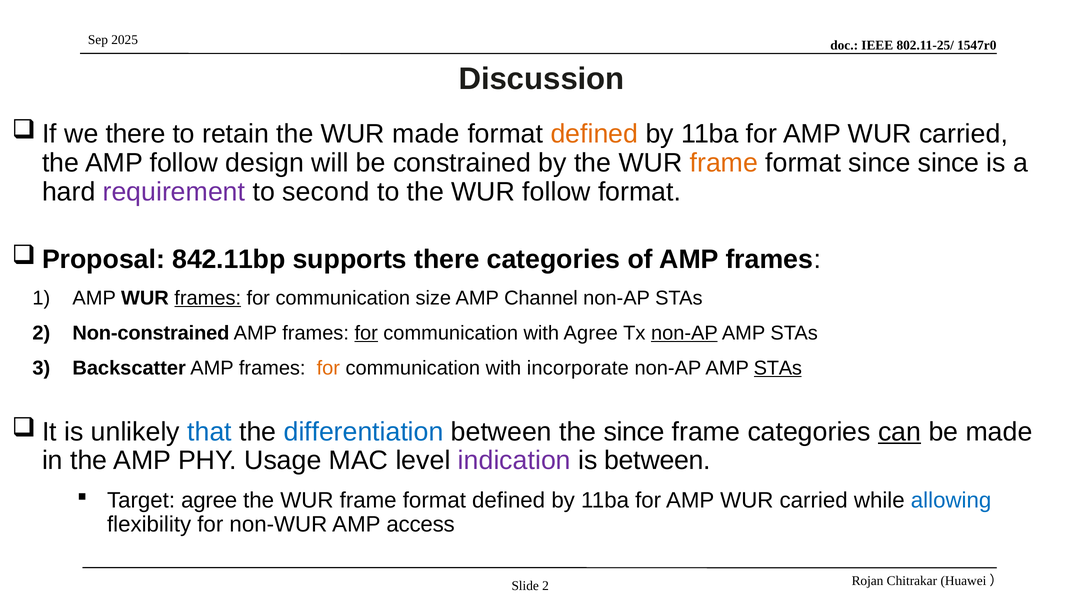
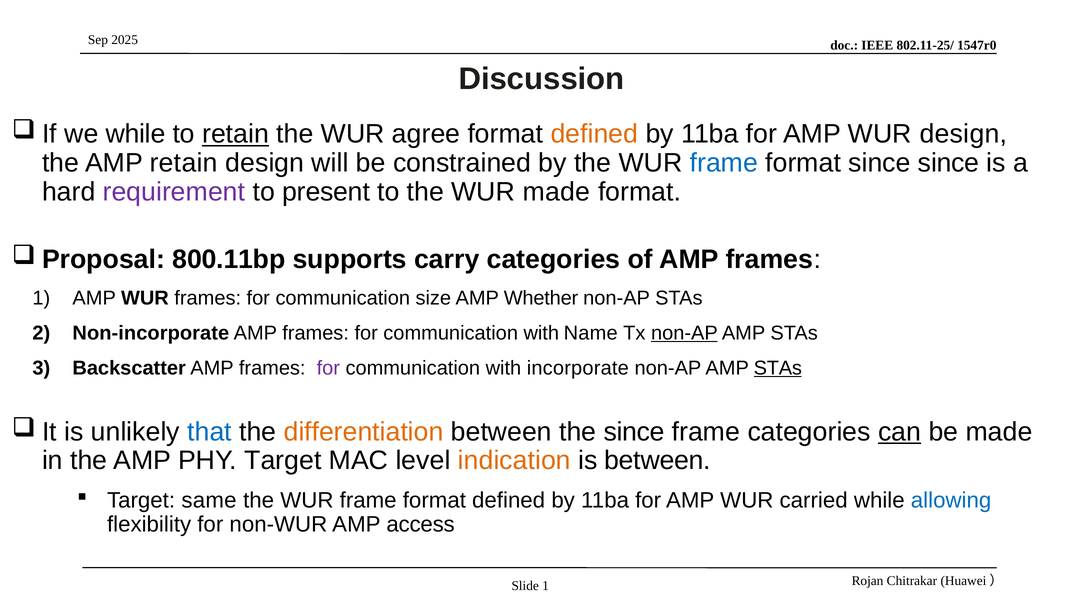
we there: there -> while
retain at (236, 134) underline: none -> present
WUR made: made -> agree
carried at (964, 134): carried -> design
AMP follow: follow -> retain
frame at (724, 163) colour: orange -> blue
second: second -> present
WUR follow: follow -> made
842.11bp: 842.11bp -> 800.11bp
supports there: there -> carry
frames at (208, 298) underline: present -> none
Channel: Channel -> Whether
Non-constrained: Non-constrained -> Non-incorporate
for at (366, 333) underline: present -> none
with Agree: Agree -> Name
for at (328, 368) colour: orange -> purple
differentiation colour: blue -> orange
PHY Usage: Usage -> Target
indication colour: purple -> orange
Target agree: agree -> same
Slide 2: 2 -> 1
